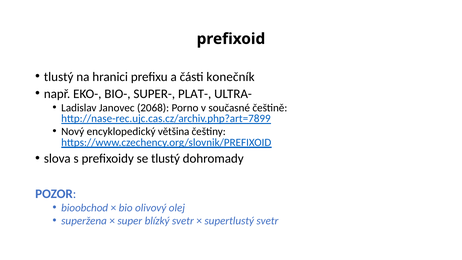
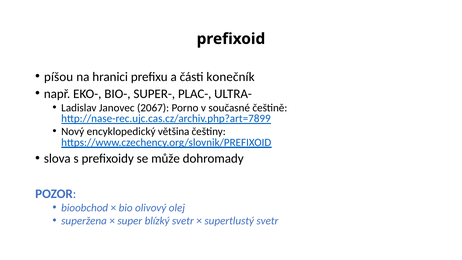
tlustý at (59, 77): tlustý -> píšou
PLAT-: PLAT- -> PLAC-
2068: 2068 -> 2067
se tlustý: tlustý -> může
